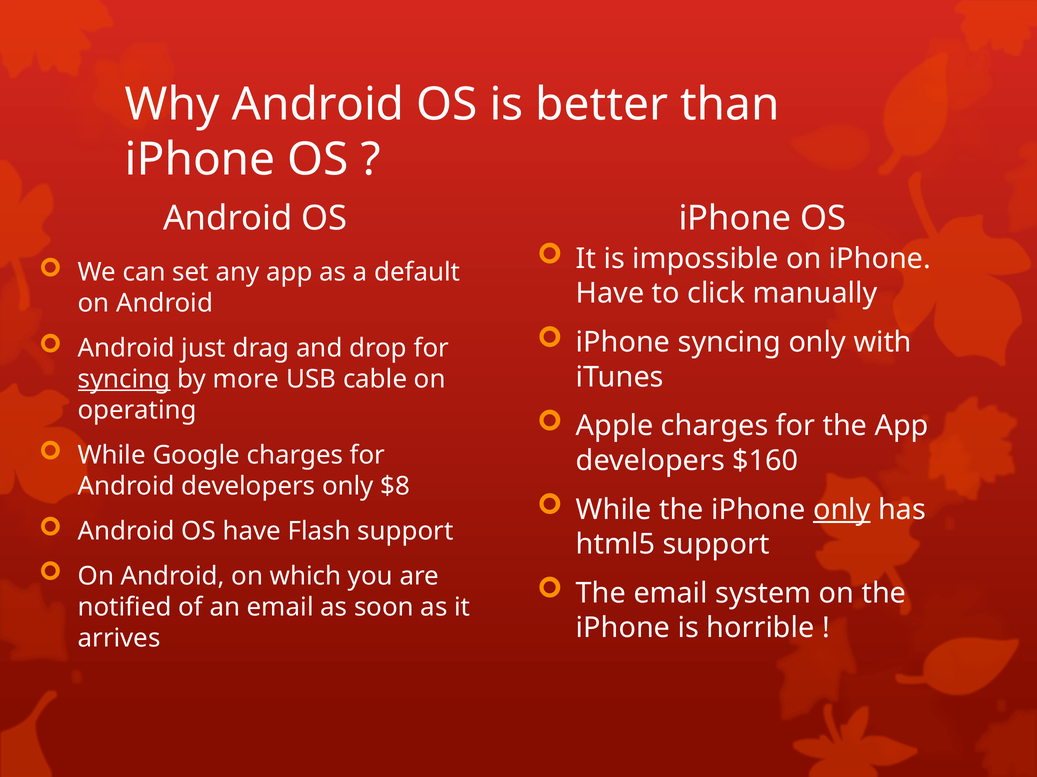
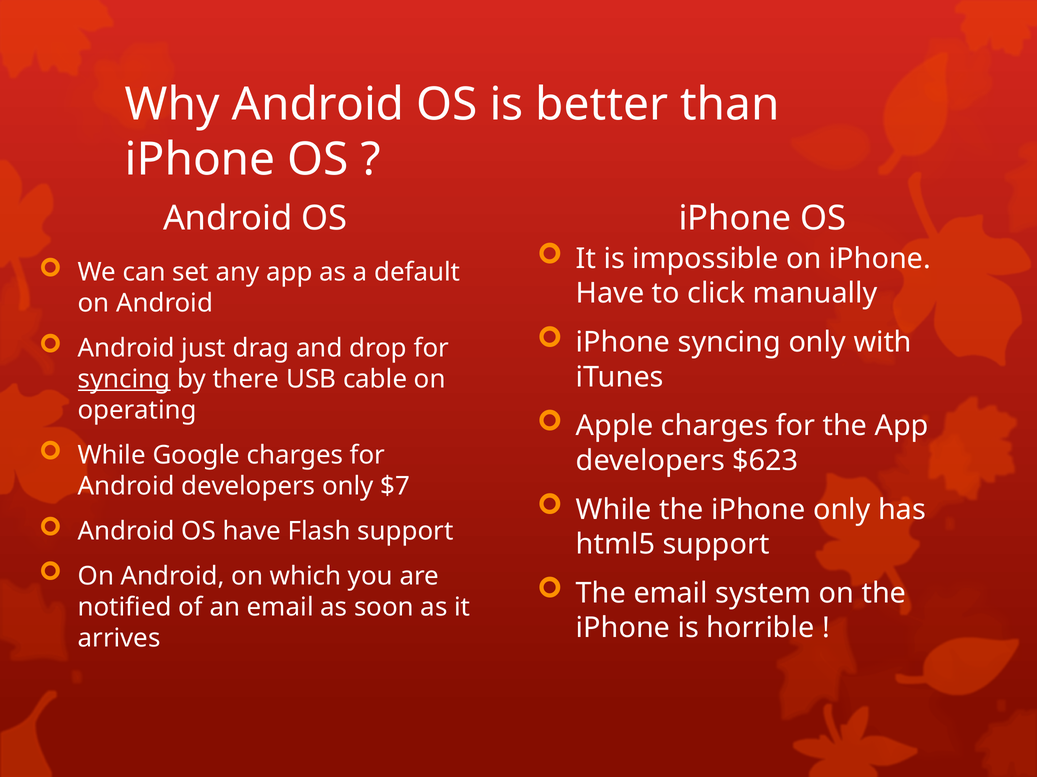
more: more -> there
$160: $160 -> $623
$8: $8 -> $7
only at (842, 510) underline: present -> none
